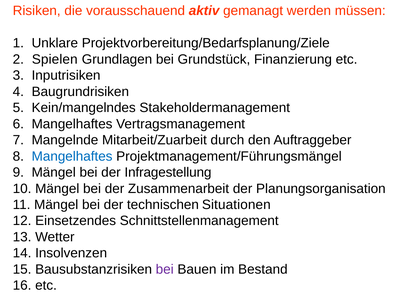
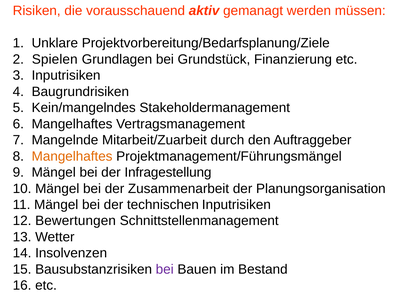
Mangelhaftes at (72, 156) colour: blue -> orange
technischen Situationen: Situationen -> Inputrisiken
Einsetzendes: Einsetzendes -> Bewertungen
